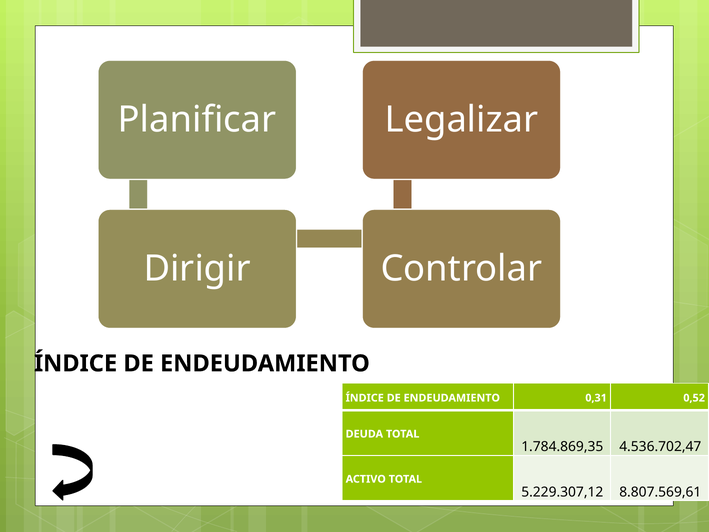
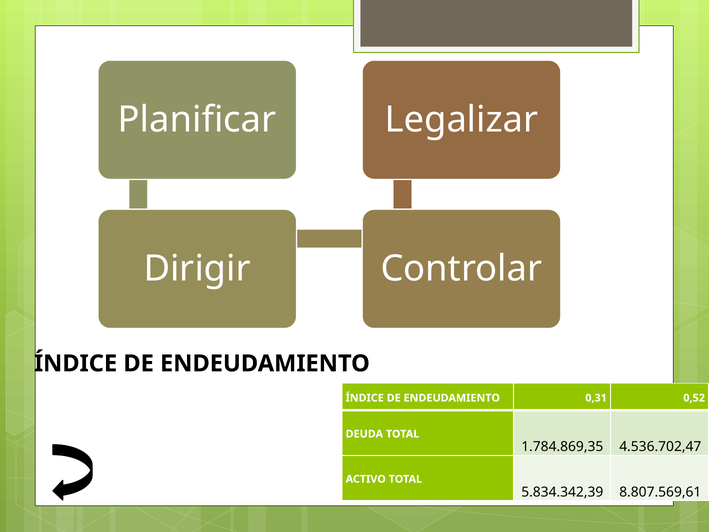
5.229.307,12: 5.229.307,12 -> 5.834.342,39
